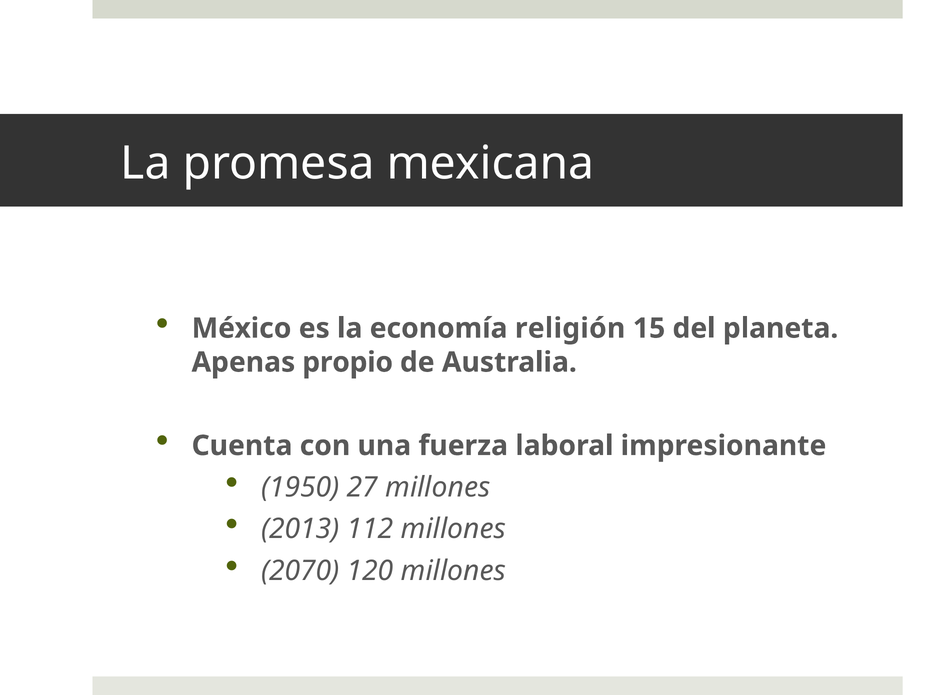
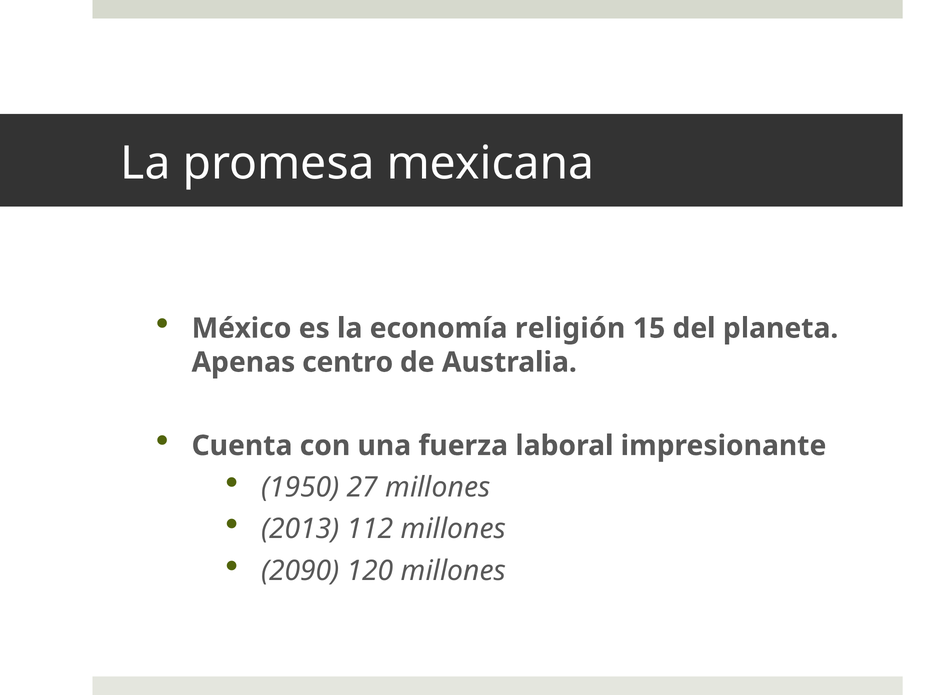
propio: propio -> centro
2070: 2070 -> 2090
